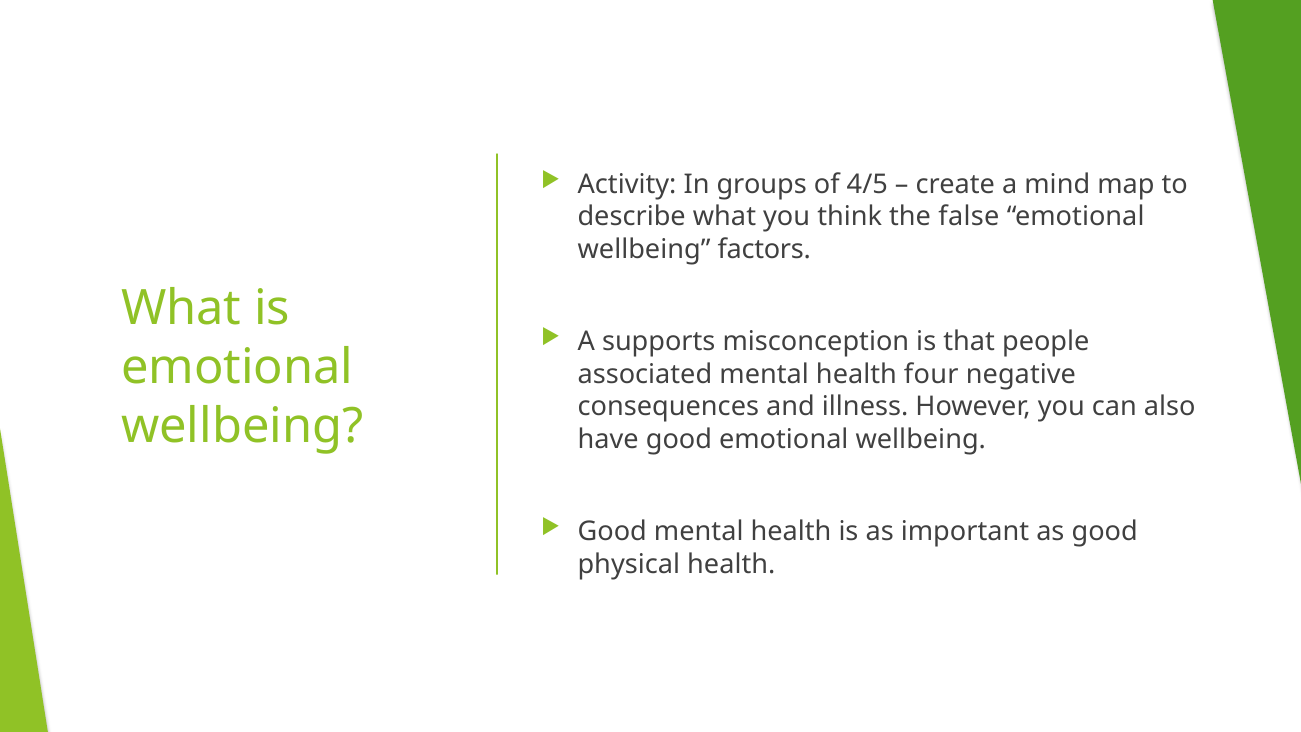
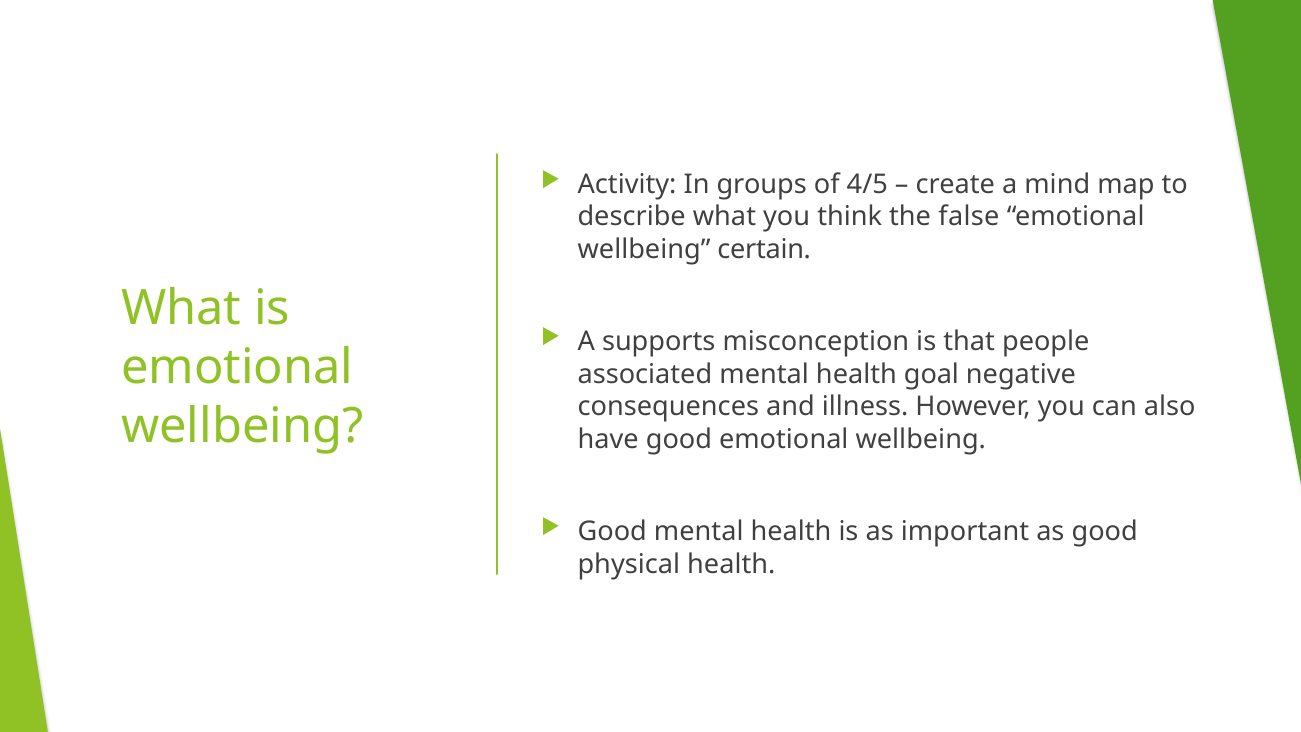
factors: factors -> certain
four: four -> goal
